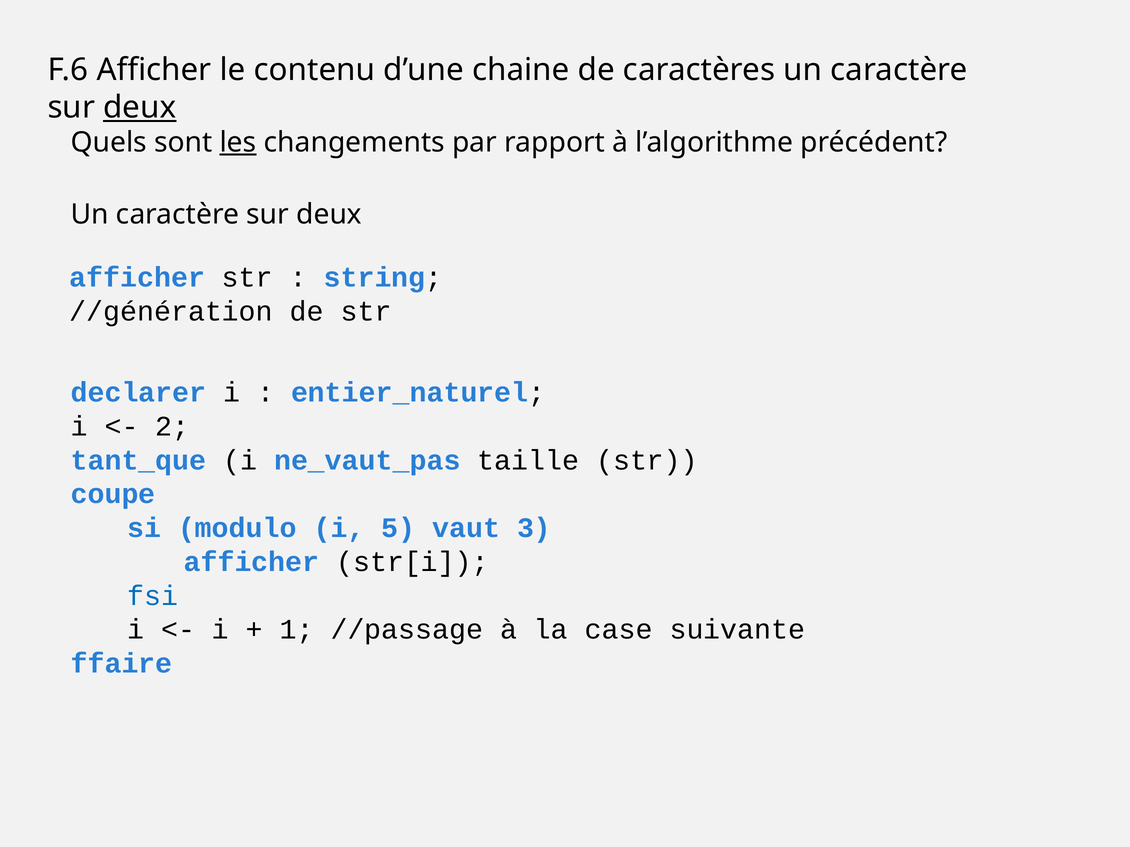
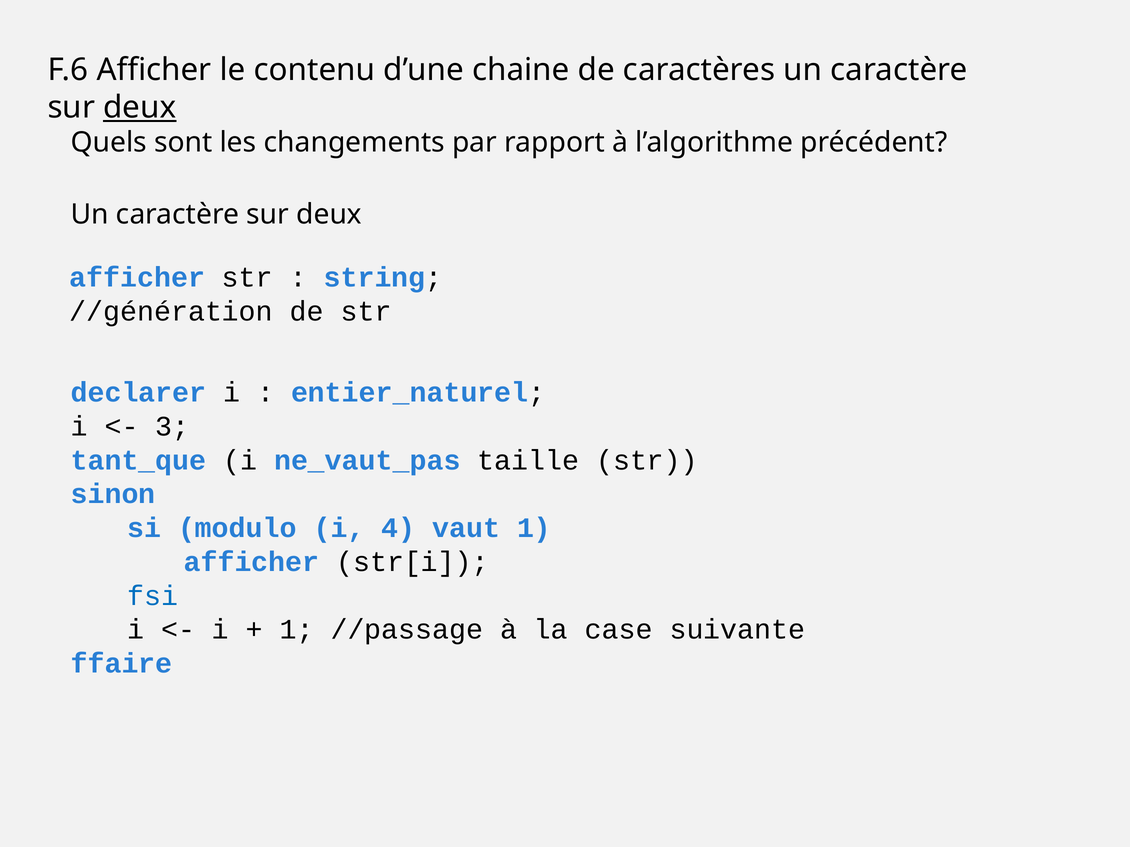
les underline: present -> none
2: 2 -> 3
coupe: coupe -> sinon
5: 5 -> 4
vaut 3: 3 -> 1
